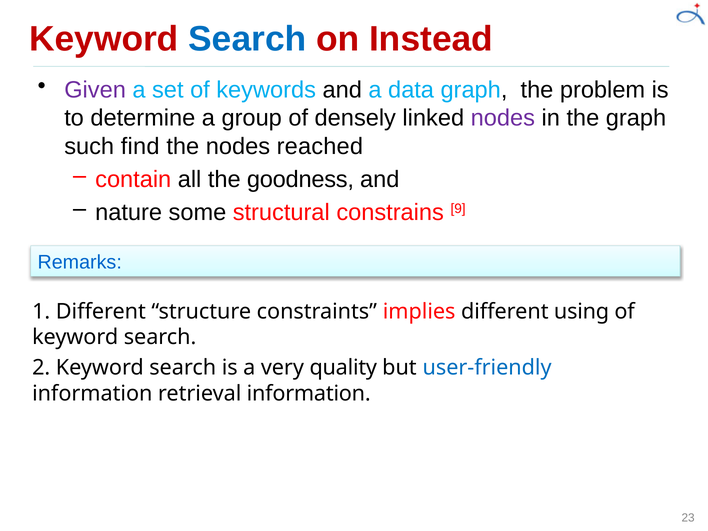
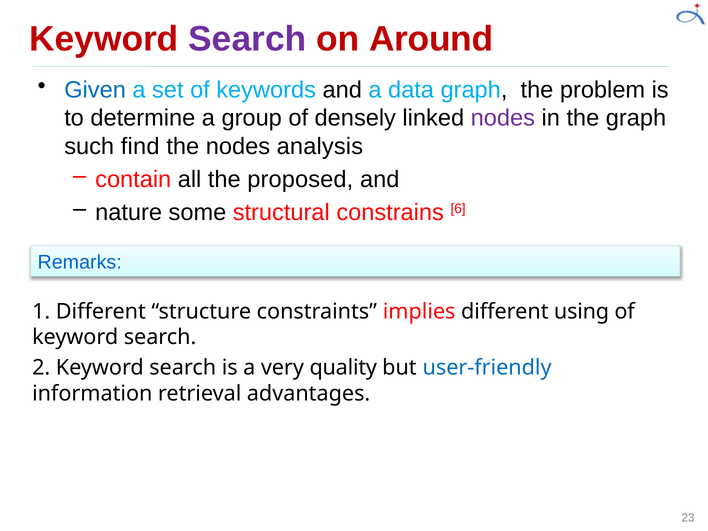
Search at (247, 39) colour: blue -> purple
Instead: Instead -> Around
Given colour: purple -> blue
reached: reached -> analysis
goodness: goodness -> proposed
9: 9 -> 6
retrieval information: information -> advantages
